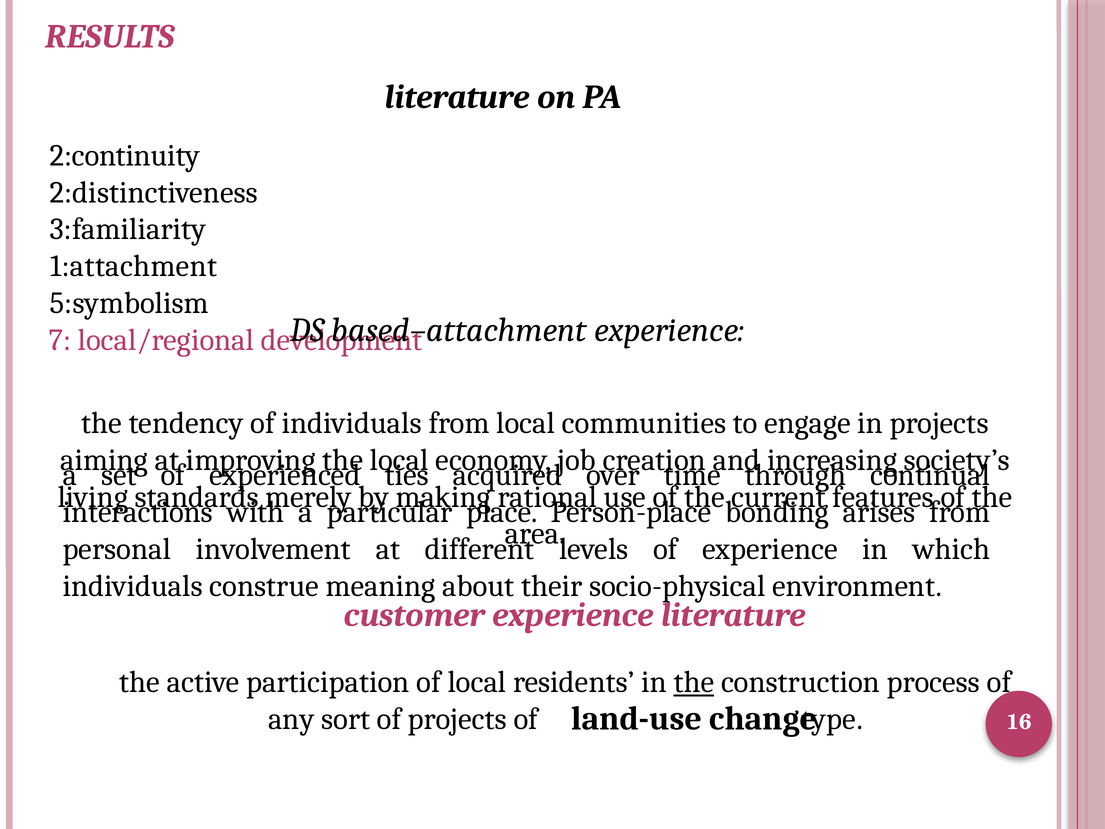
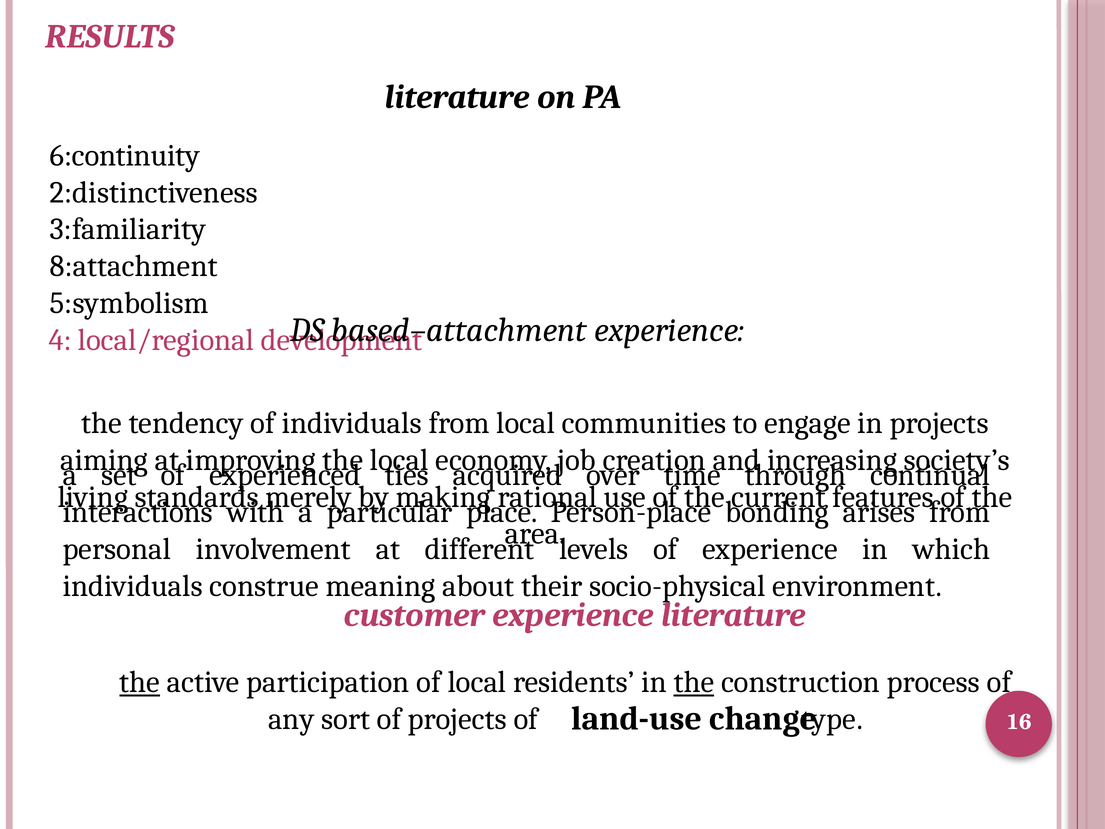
2:continuity: 2:continuity -> 6:continuity
1:attachment: 1:attachment -> 8:attachment
7: 7 -> 4
the at (140, 682) underline: none -> present
